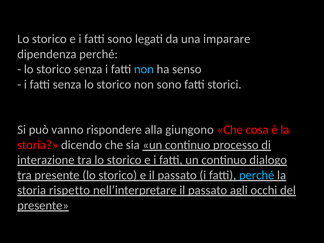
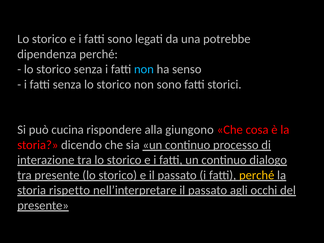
imparare: imparare -> potrebbe
vanno: vanno -> cucina
perché at (257, 175) colour: light blue -> yellow
